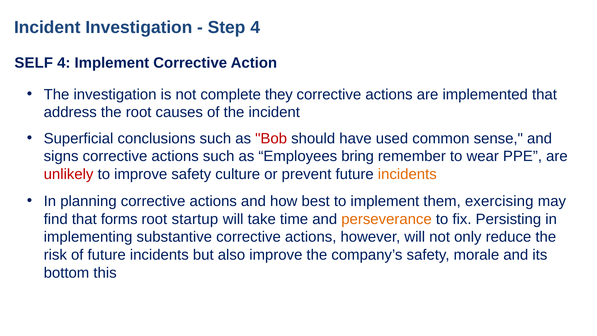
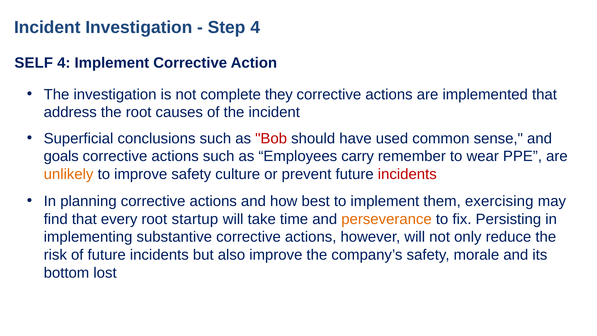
signs: signs -> goals
bring: bring -> carry
unlikely colour: red -> orange
incidents at (407, 174) colour: orange -> red
forms: forms -> every
this: this -> lost
